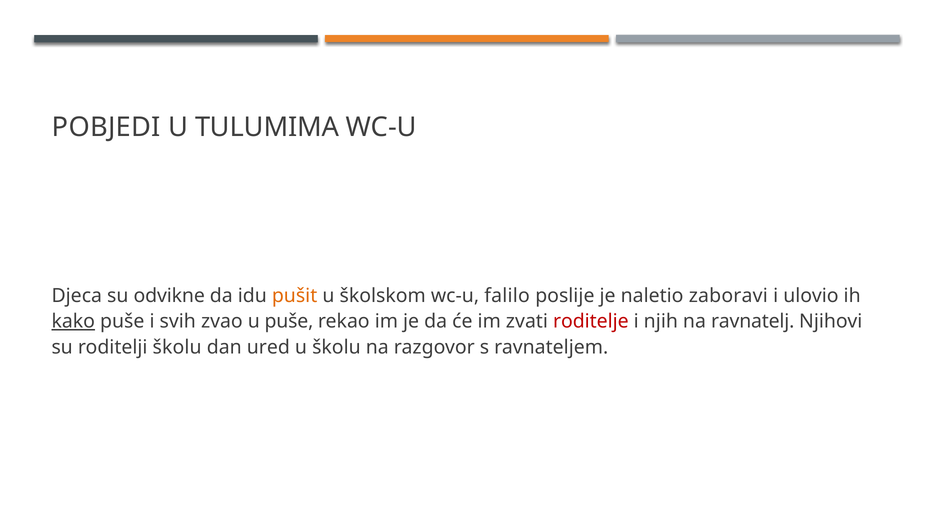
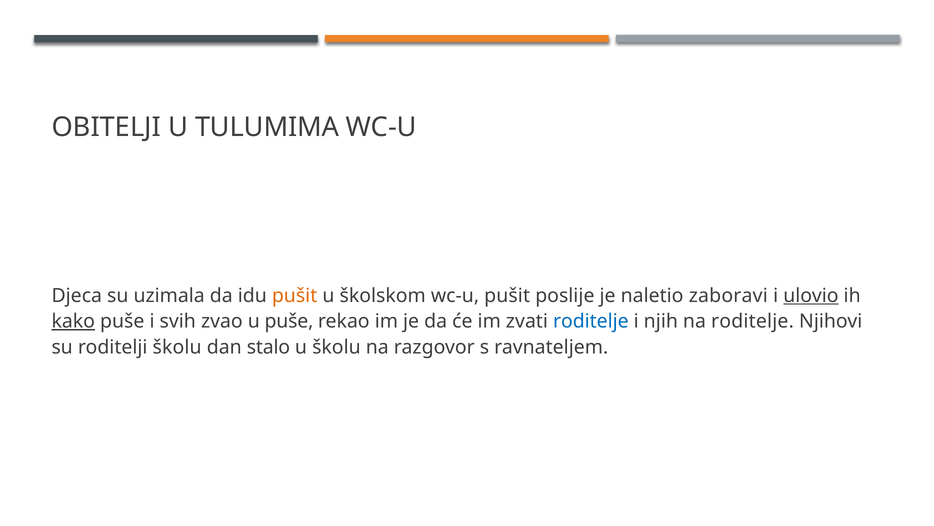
POBJEDI: POBJEDI -> OBITELJI
odvikne: odvikne -> uzimala
wc-u falilo: falilo -> pušit
ulovio underline: none -> present
roditelje at (591, 321) colour: red -> blue
na ravnatelj: ravnatelj -> roditelje
ured: ured -> stalo
